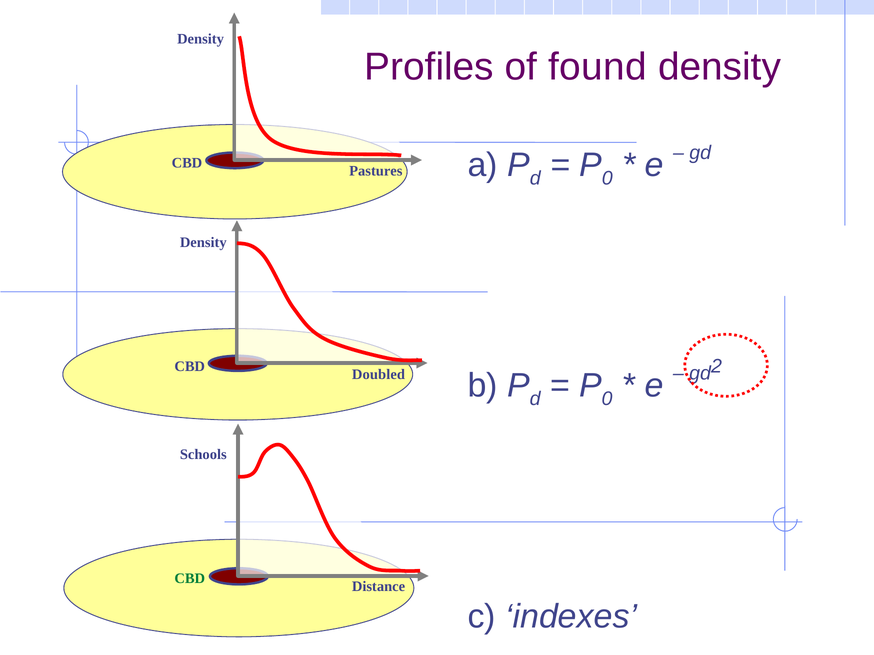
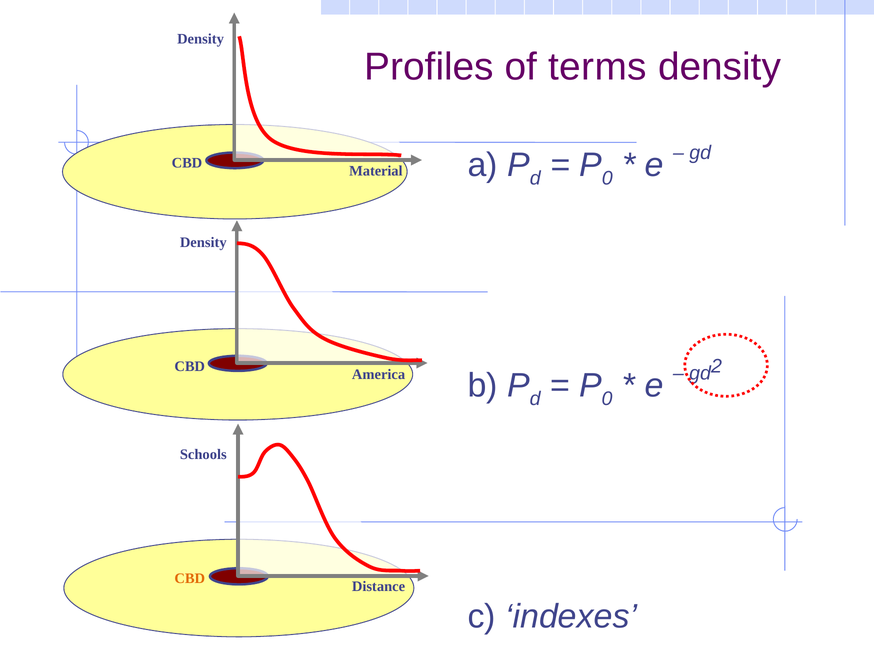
found: found -> terms
Pastures: Pastures -> Material
Doubled: Doubled -> America
CBD at (190, 579) colour: green -> orange
